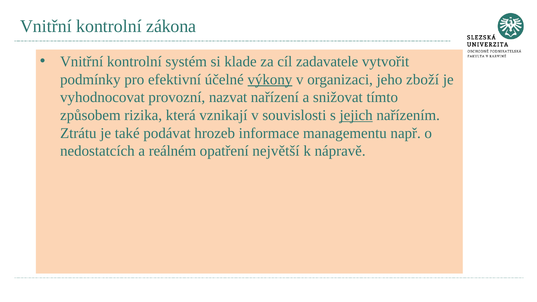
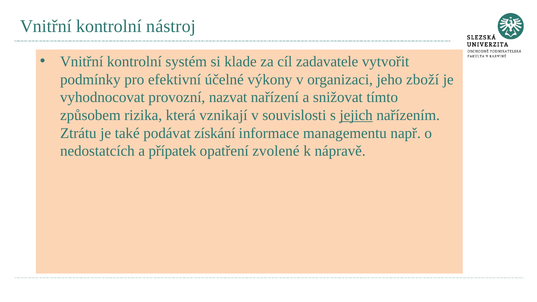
zákona: zákona -> nástroj
výkony underline: present -> none
hrozeb: hrozeb -> získání
reálném: reálném -> přípatek
největší: největší -> zvolené
